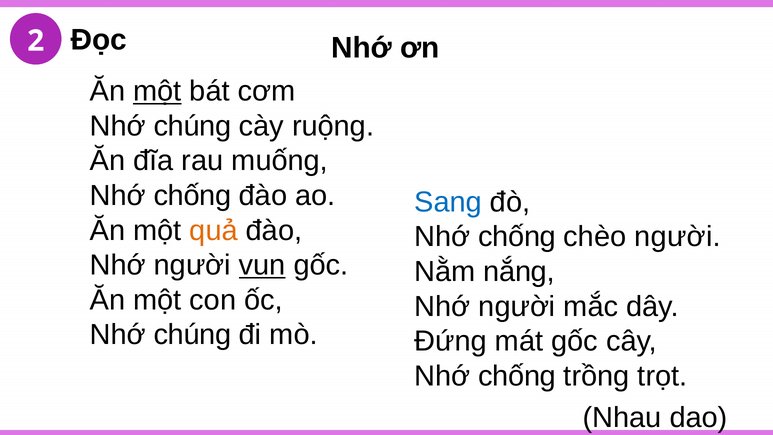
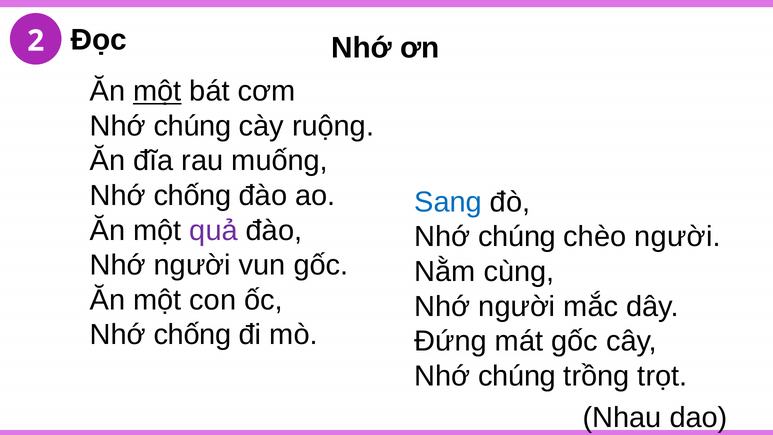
quả colour: orange -> purple
chống at (517, 237): chống -> chúng
vun underline: present -> none
nắng: nắng -> cùng
chúng at (192, 335): chúng -> chống
chống at (517, 376): chống -> chúng
